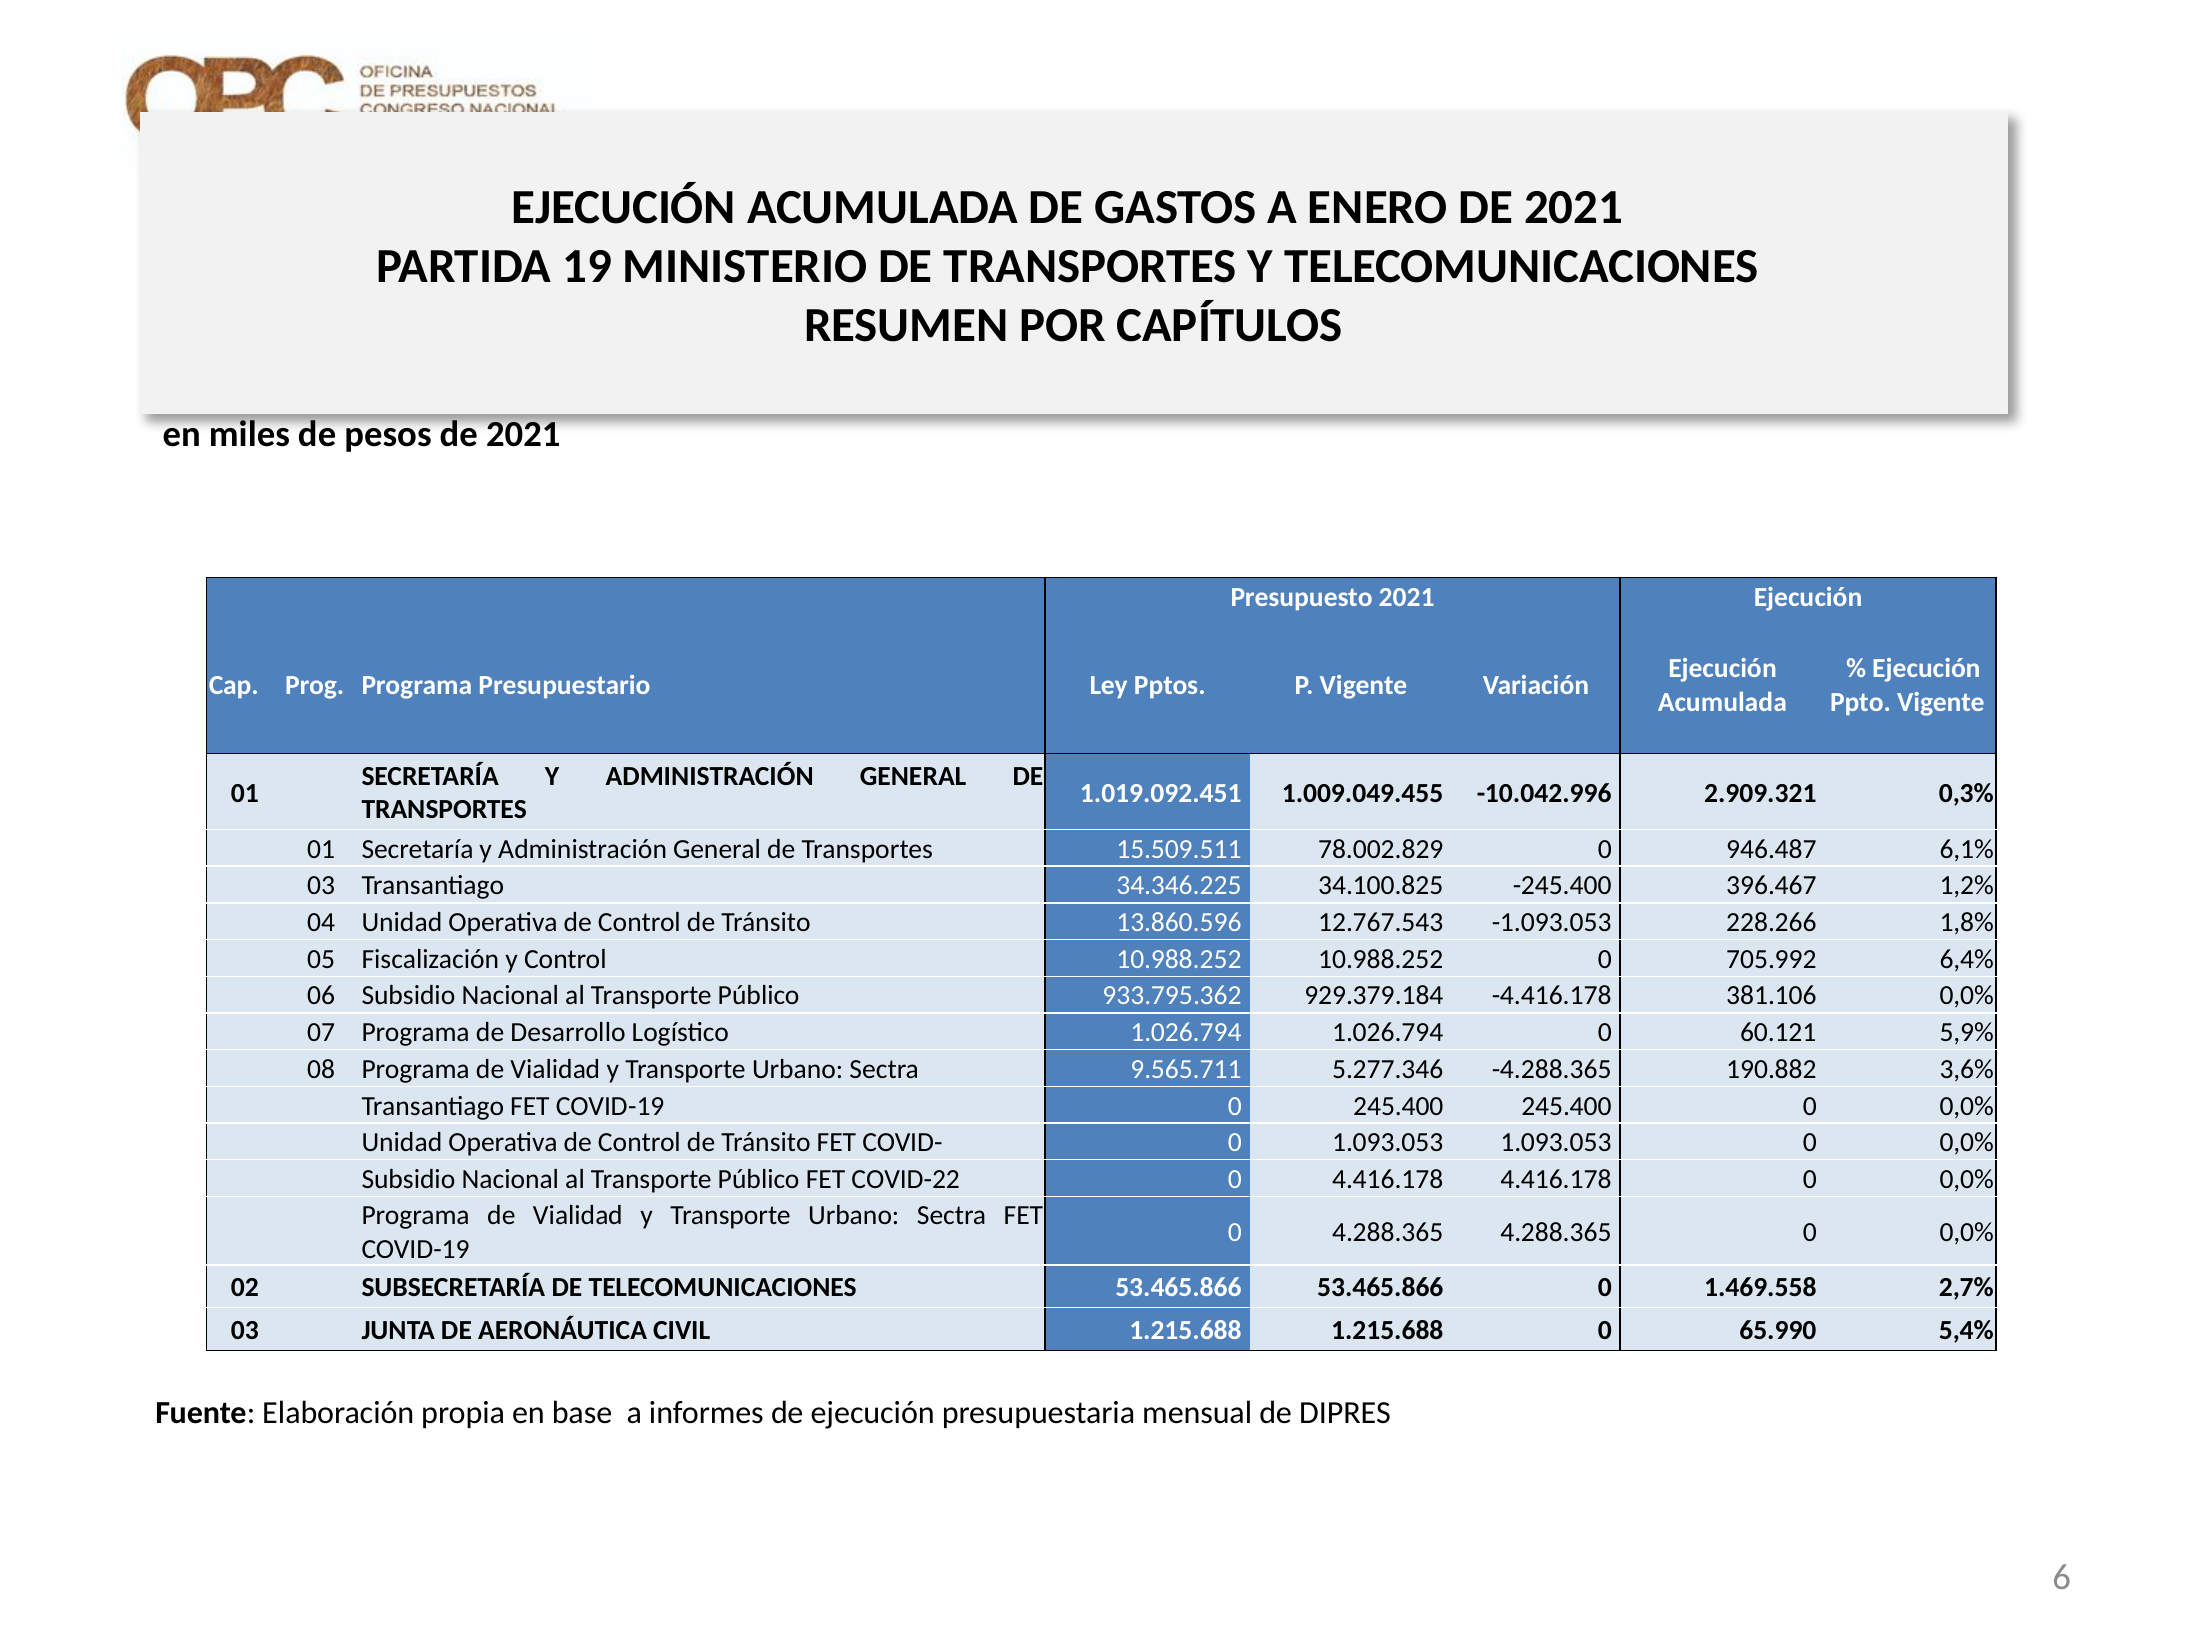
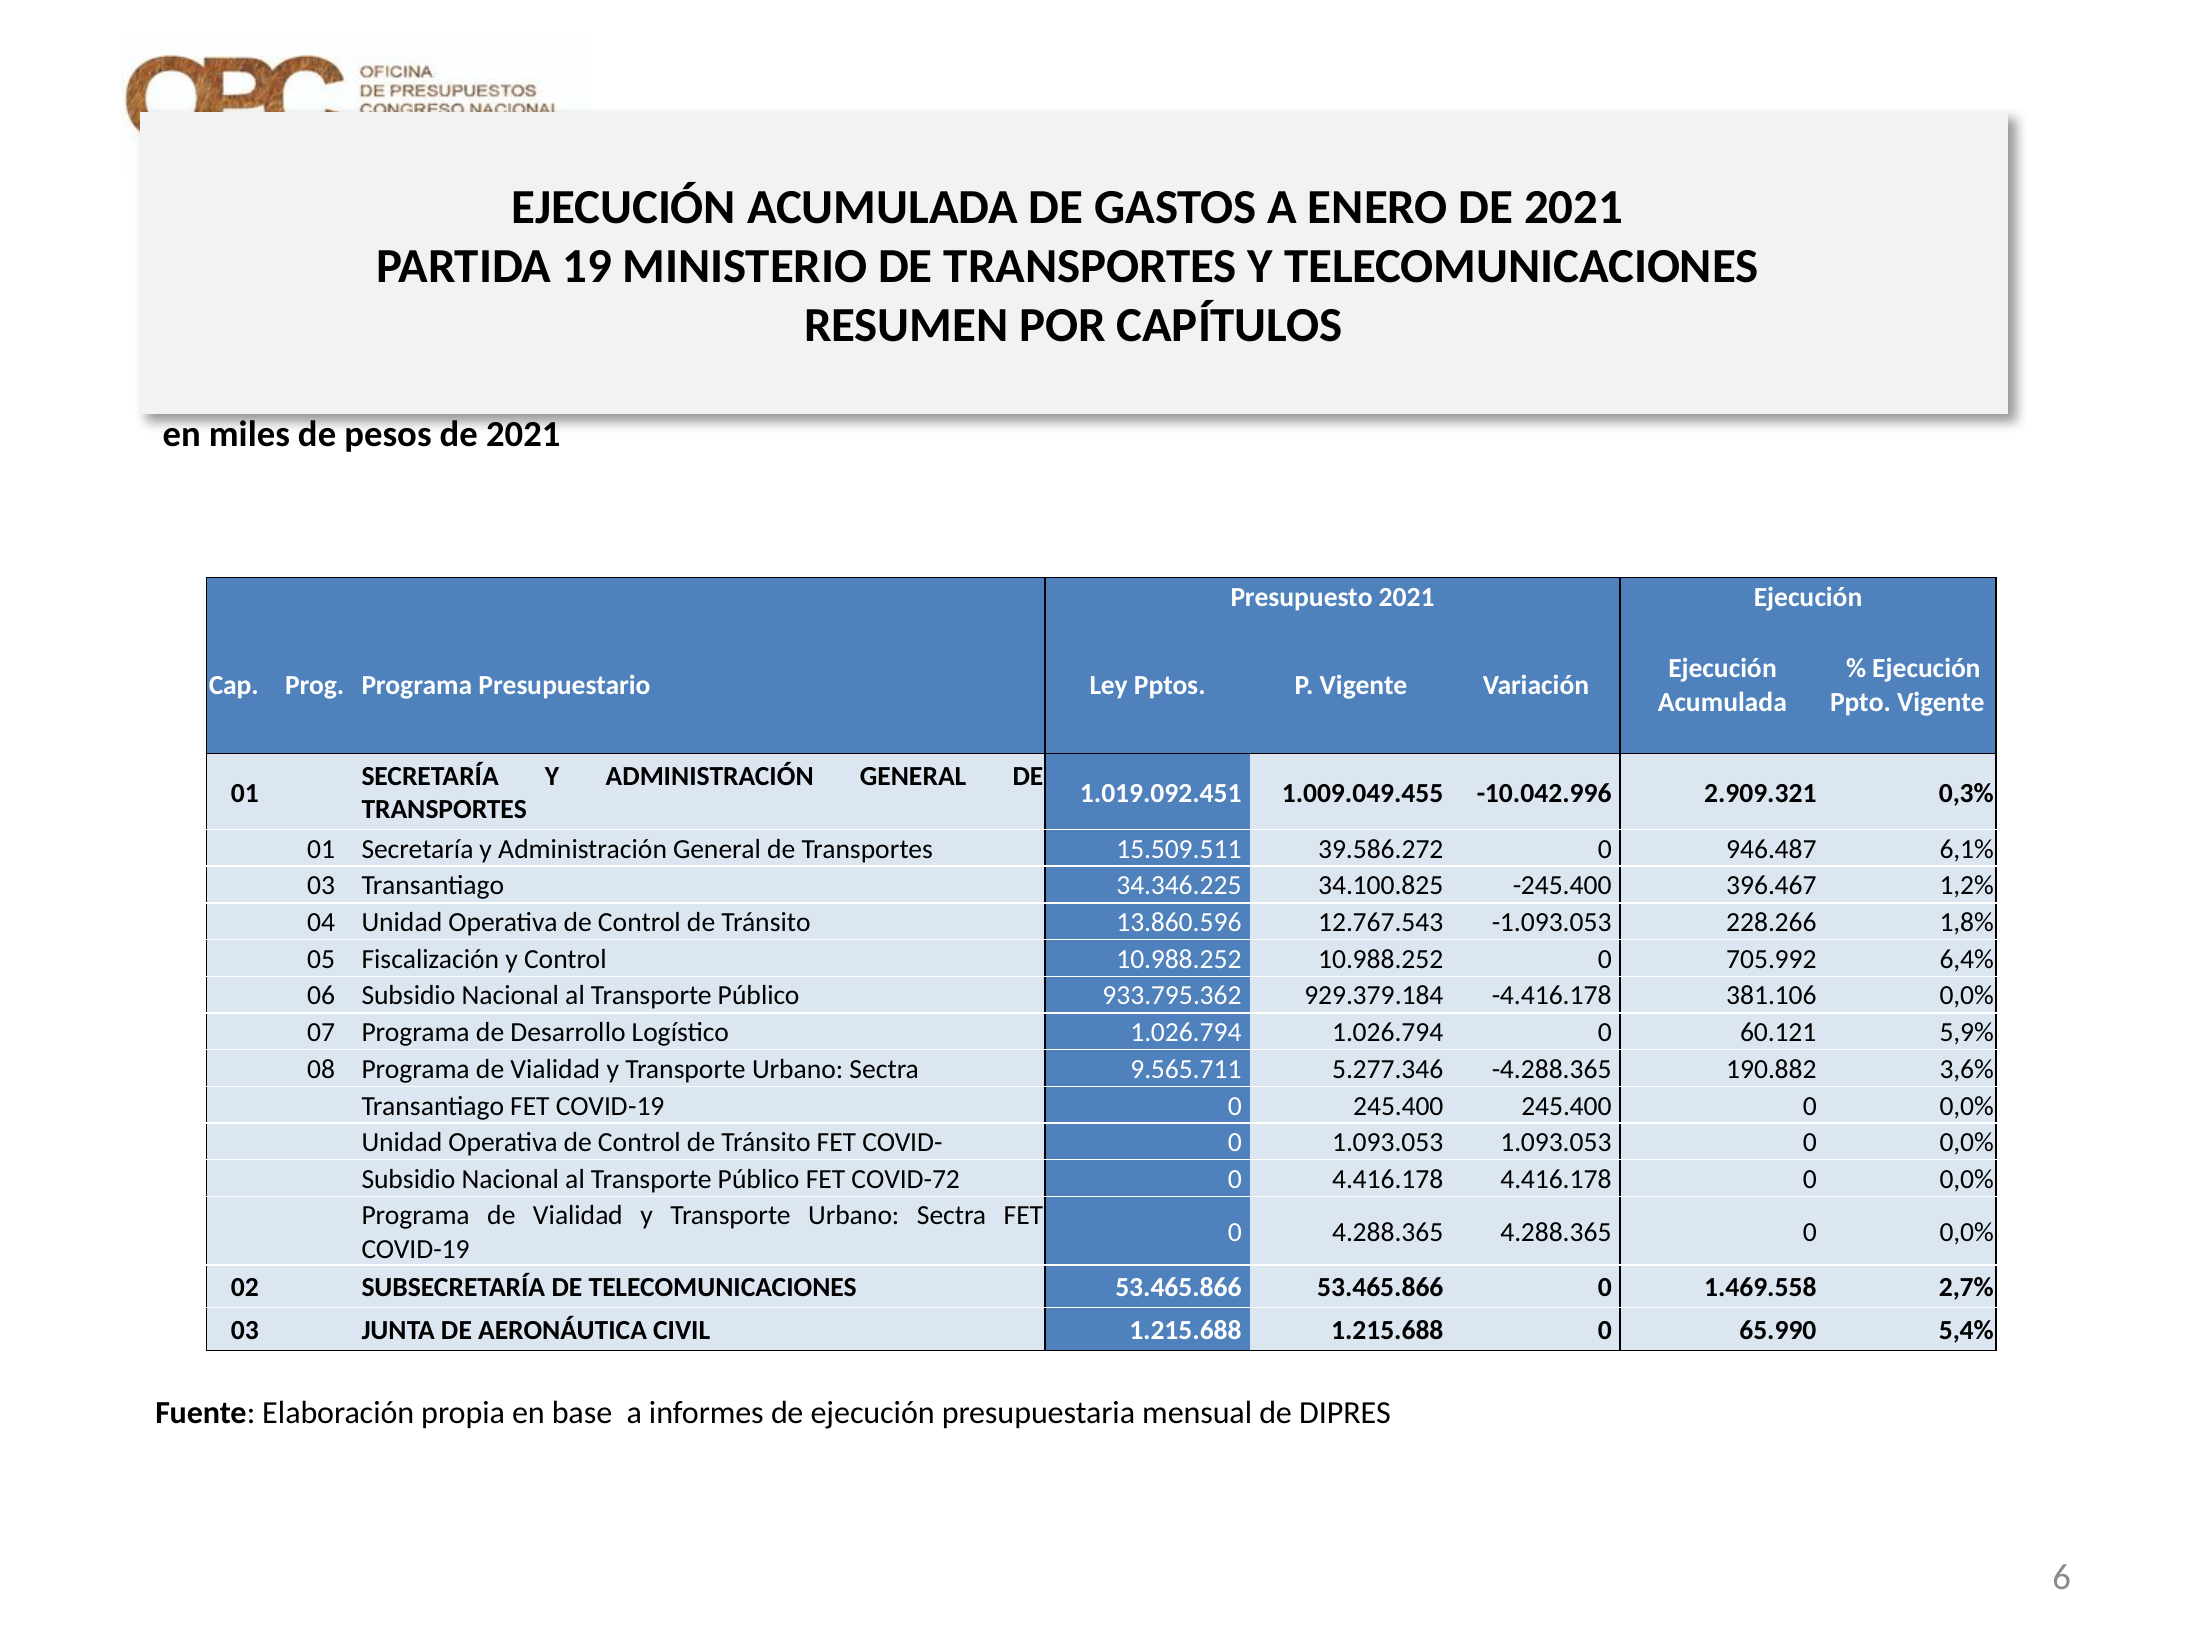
78.002.829: 78.002.829 -> 39.586.272
COVID-22: COVID-22 -> COVID-72
